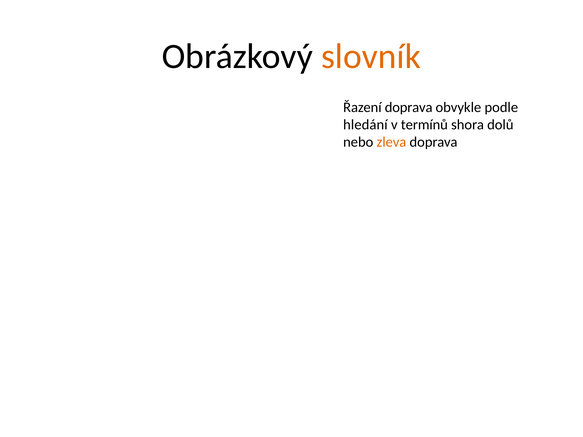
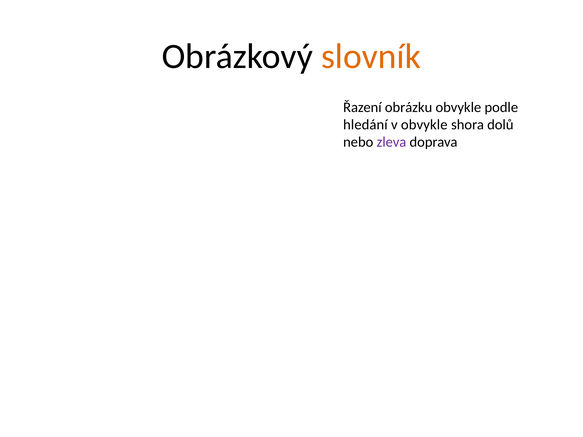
Řazení doprava: doprava -> obrázku
v termínů: termínů -> obvykle
zleva colour: orange -> purple
